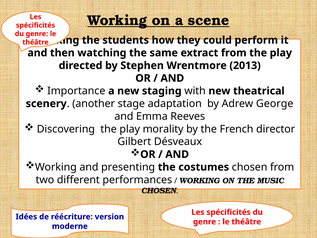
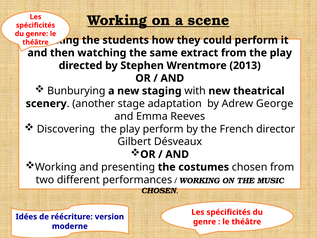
Importance: Importance -> Bunburying
play morality: morality -> perform
